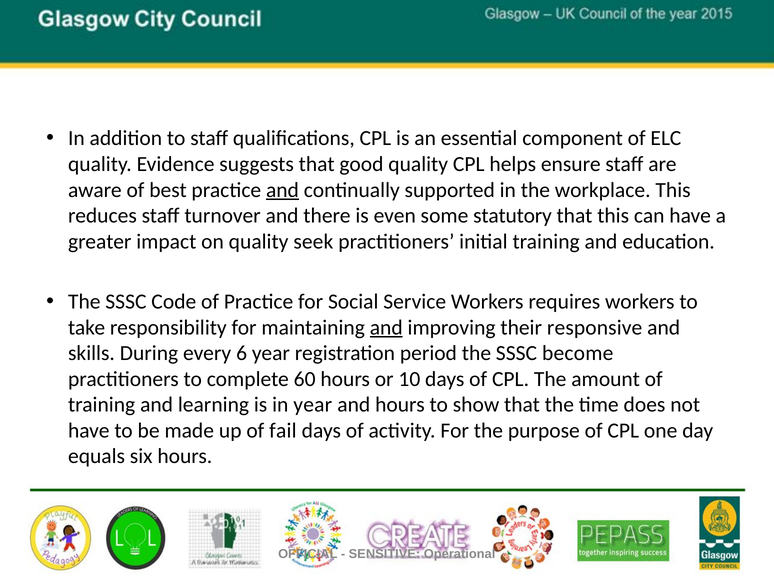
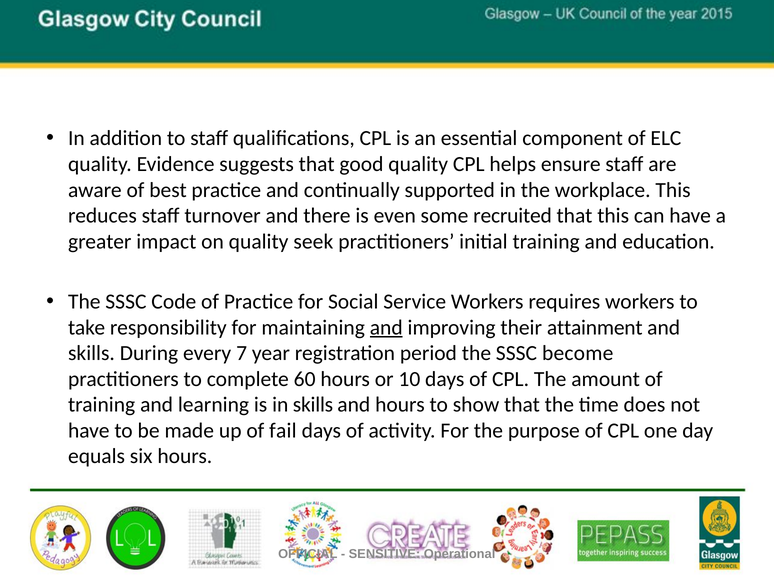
and at (282, 190) underline: present -> none
statutory: statutory -> recruited
responsive: responsive -> attainment
6: 6 -> 7
in year: year -> skills
